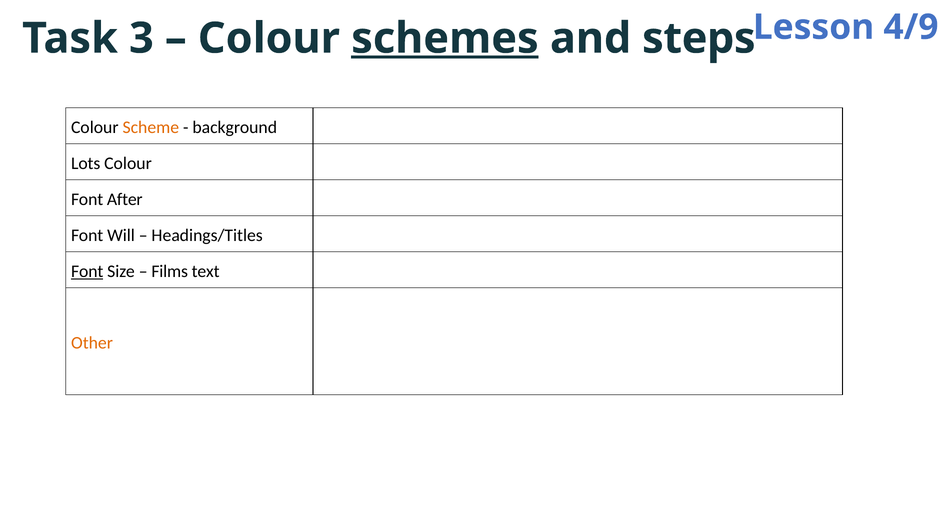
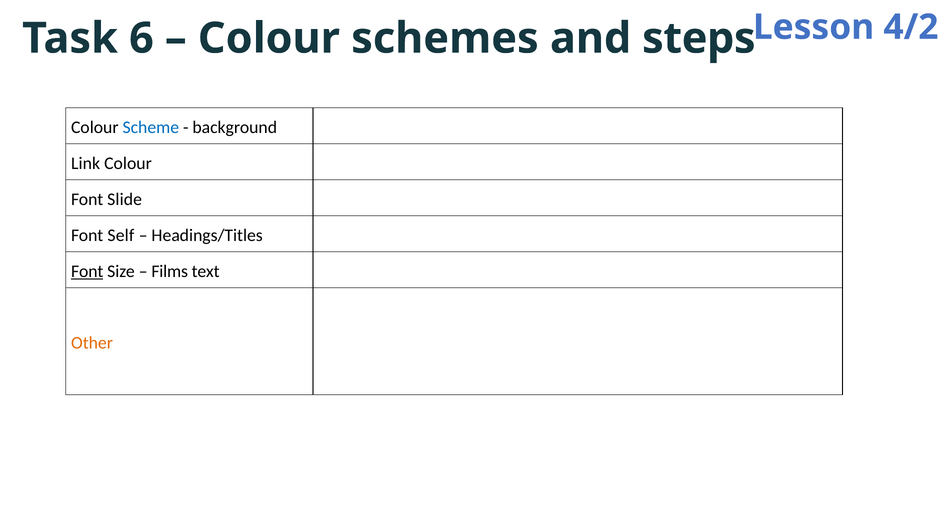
4/9: 4/9 -> 4/2
3: 3 -> 6
schemes underline: present -> none
Scheme colour: orange -> blue
Lots: Lots -> Link
After: After -> Slide
Will: Will -> Self
